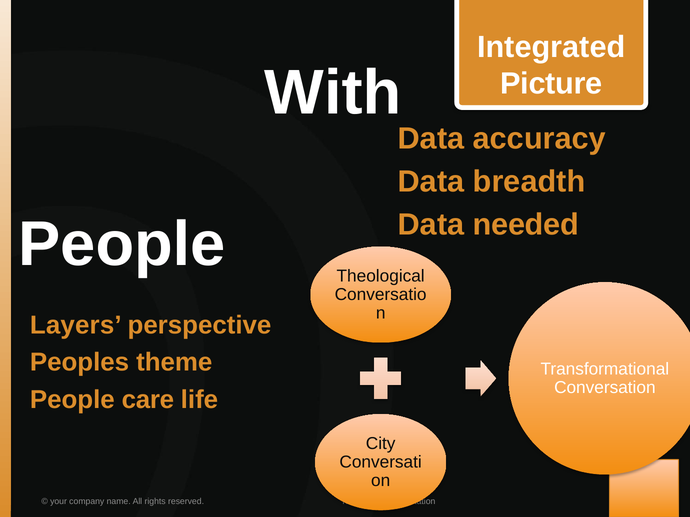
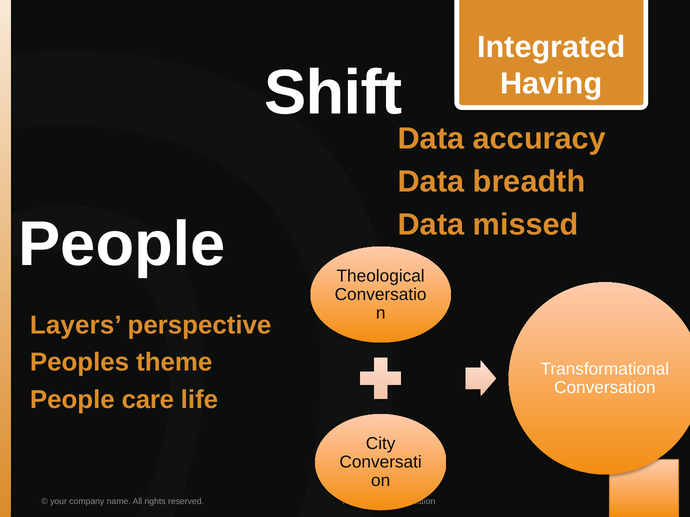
With: With -> Shift
Picture: Picture -> Having
needed: needed -> missed
